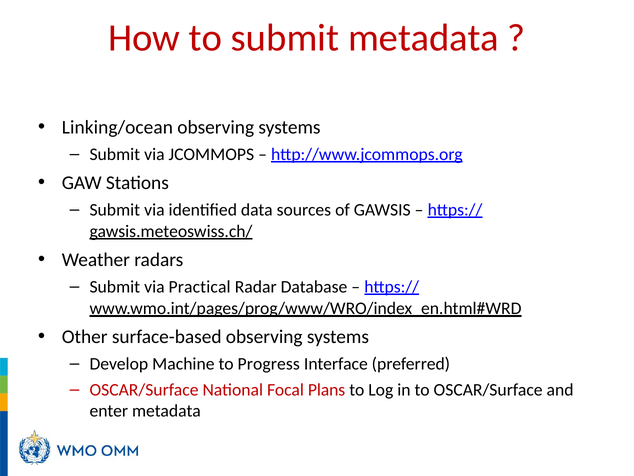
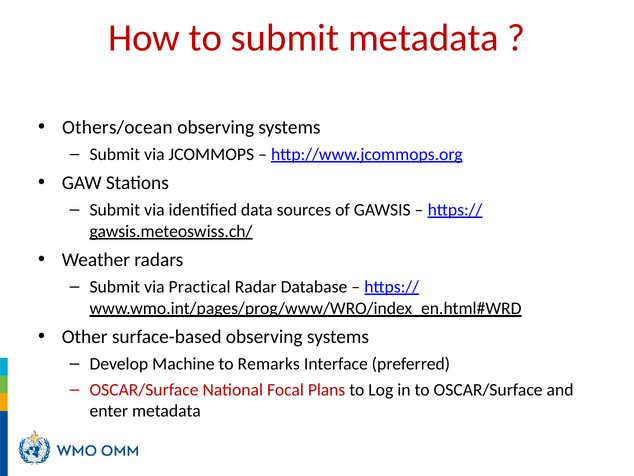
Linking/ocean: Linking/ocean -> Others/ocean
Progress: Progress -> Remarks
